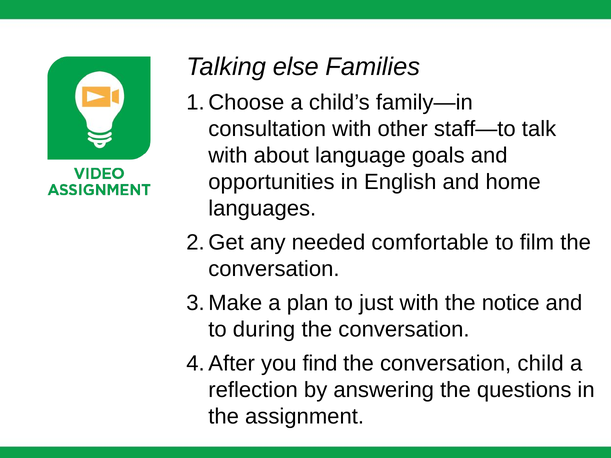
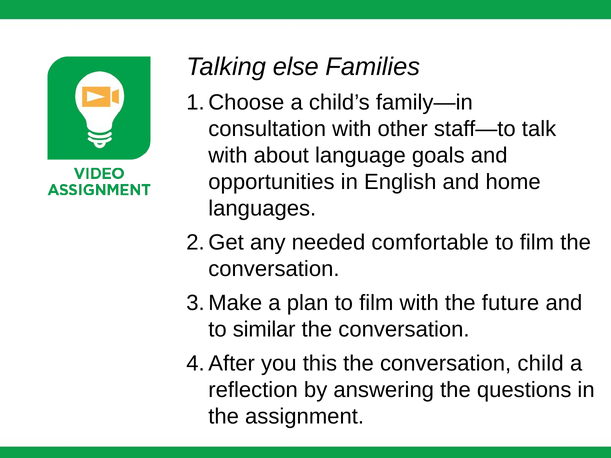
plan to just: just -> film
notice: notice -> future
during: during -> similar
find: find -> this
